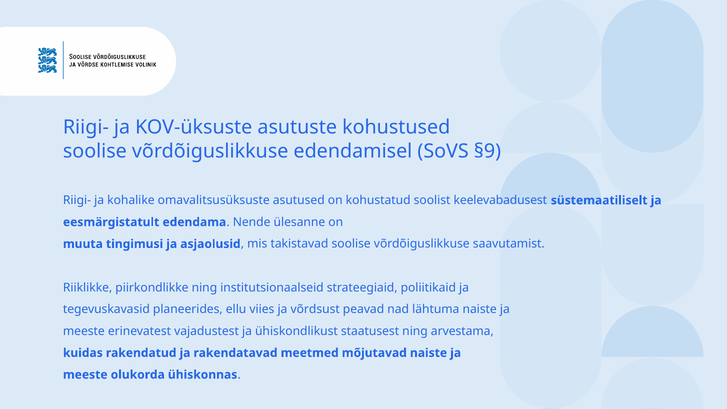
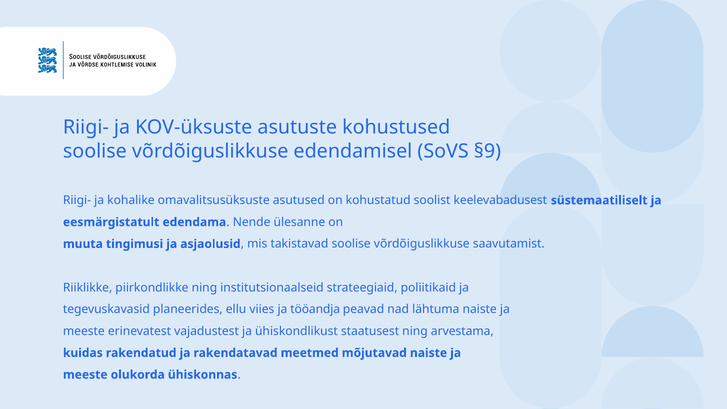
võrdsust: võrdsust -> tööandja
